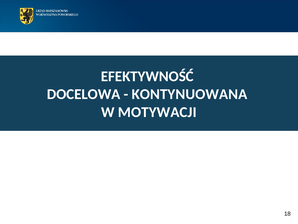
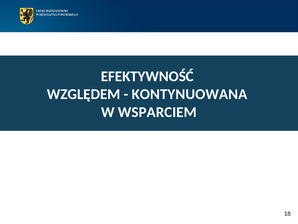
DOCELOWA: DOCELOWA -> WZGLĘDEM
MOTYWACJI: MOTYWACJI -> WSPARCIEM
